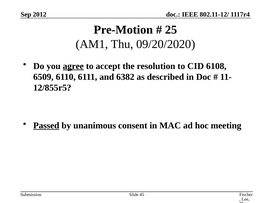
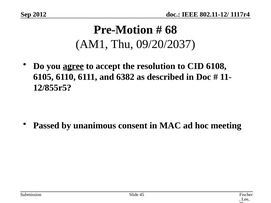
25: 25 -> 68
09/20/2020: 09/20/2020 -> 09/20/2037
6509: 6509 -> 6105
Passed underline: present -> none
